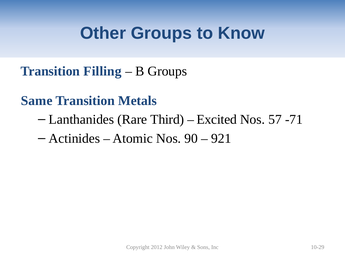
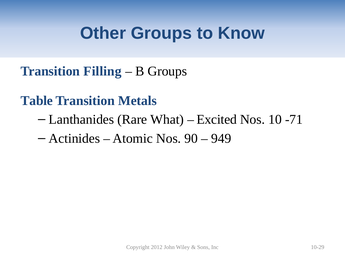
Same: Same -> Table
Third: Third -> What
57: 57 -> 10
921: 921 -> 949
